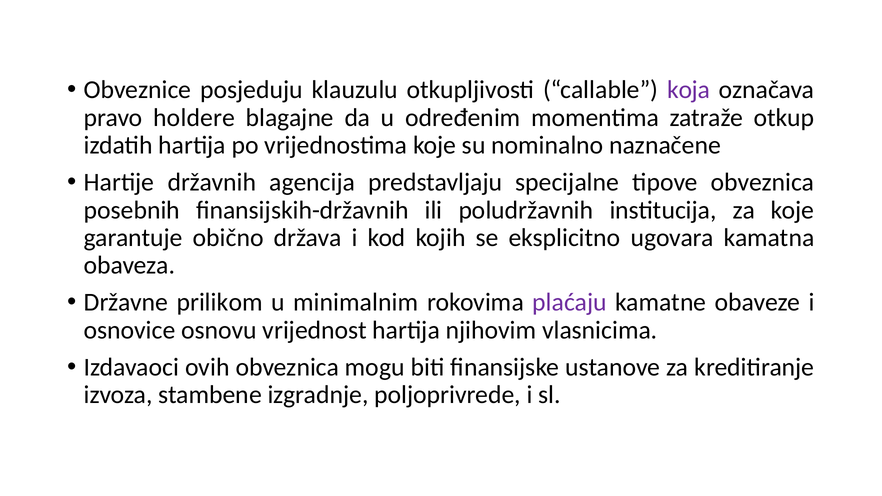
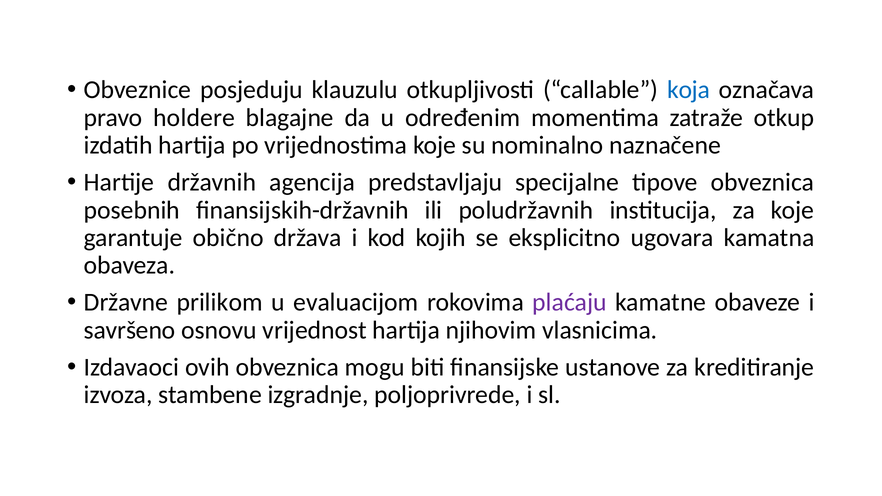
koja colour: purple -> blue
minimalnim: minimalnim -> evaluacijom
osnovice: osnovice -> savršeno
